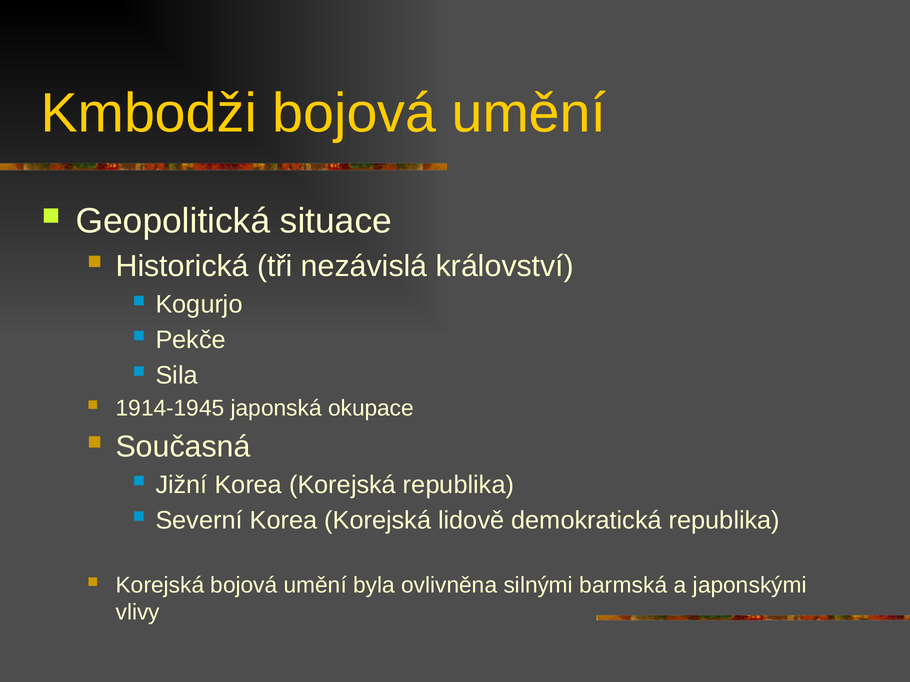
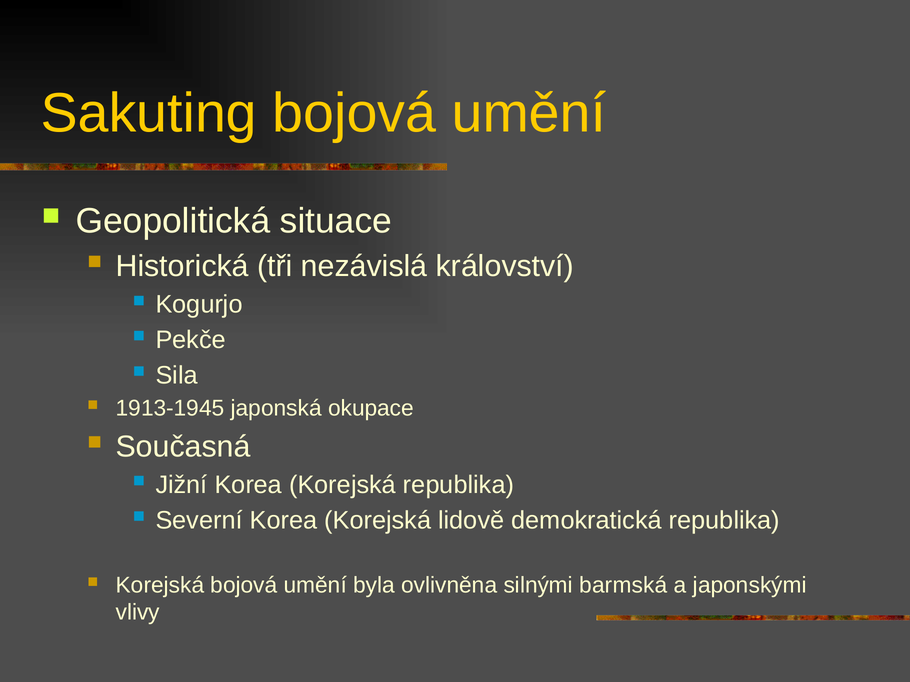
Kmbodži: Kmbodži -> Sakuting
1914-1945: 1914-1945 -> 1913-1945
